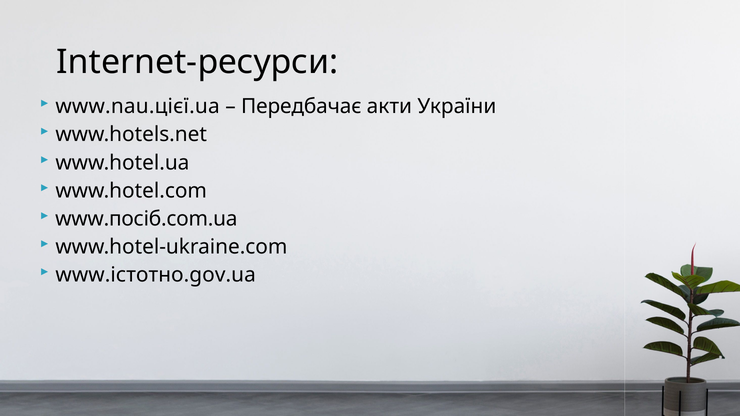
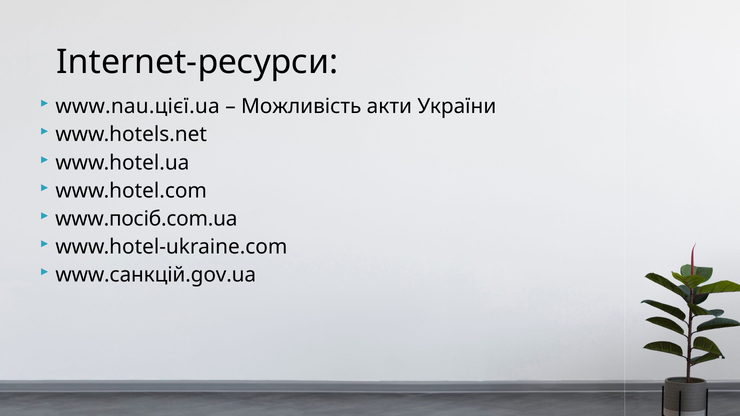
Передбачає: Передбачає -> Можливість
www.істотно.gov.ua: www.істотно.gov.ua -> www.санкцій.gov.ua
